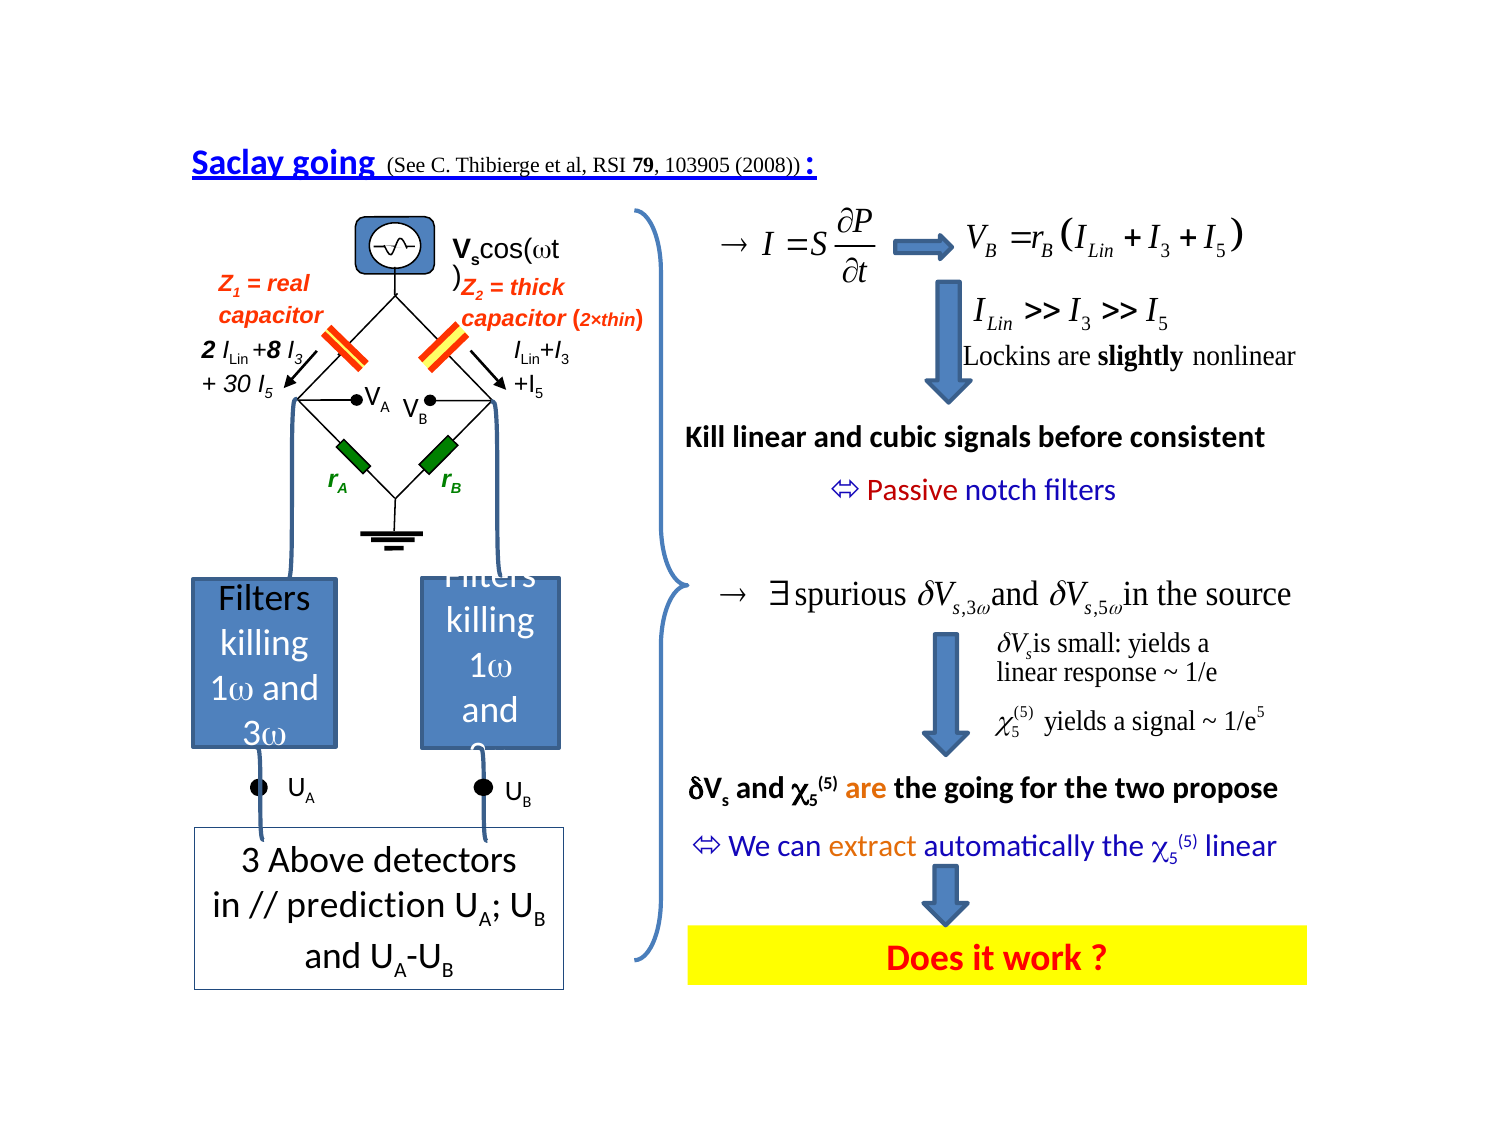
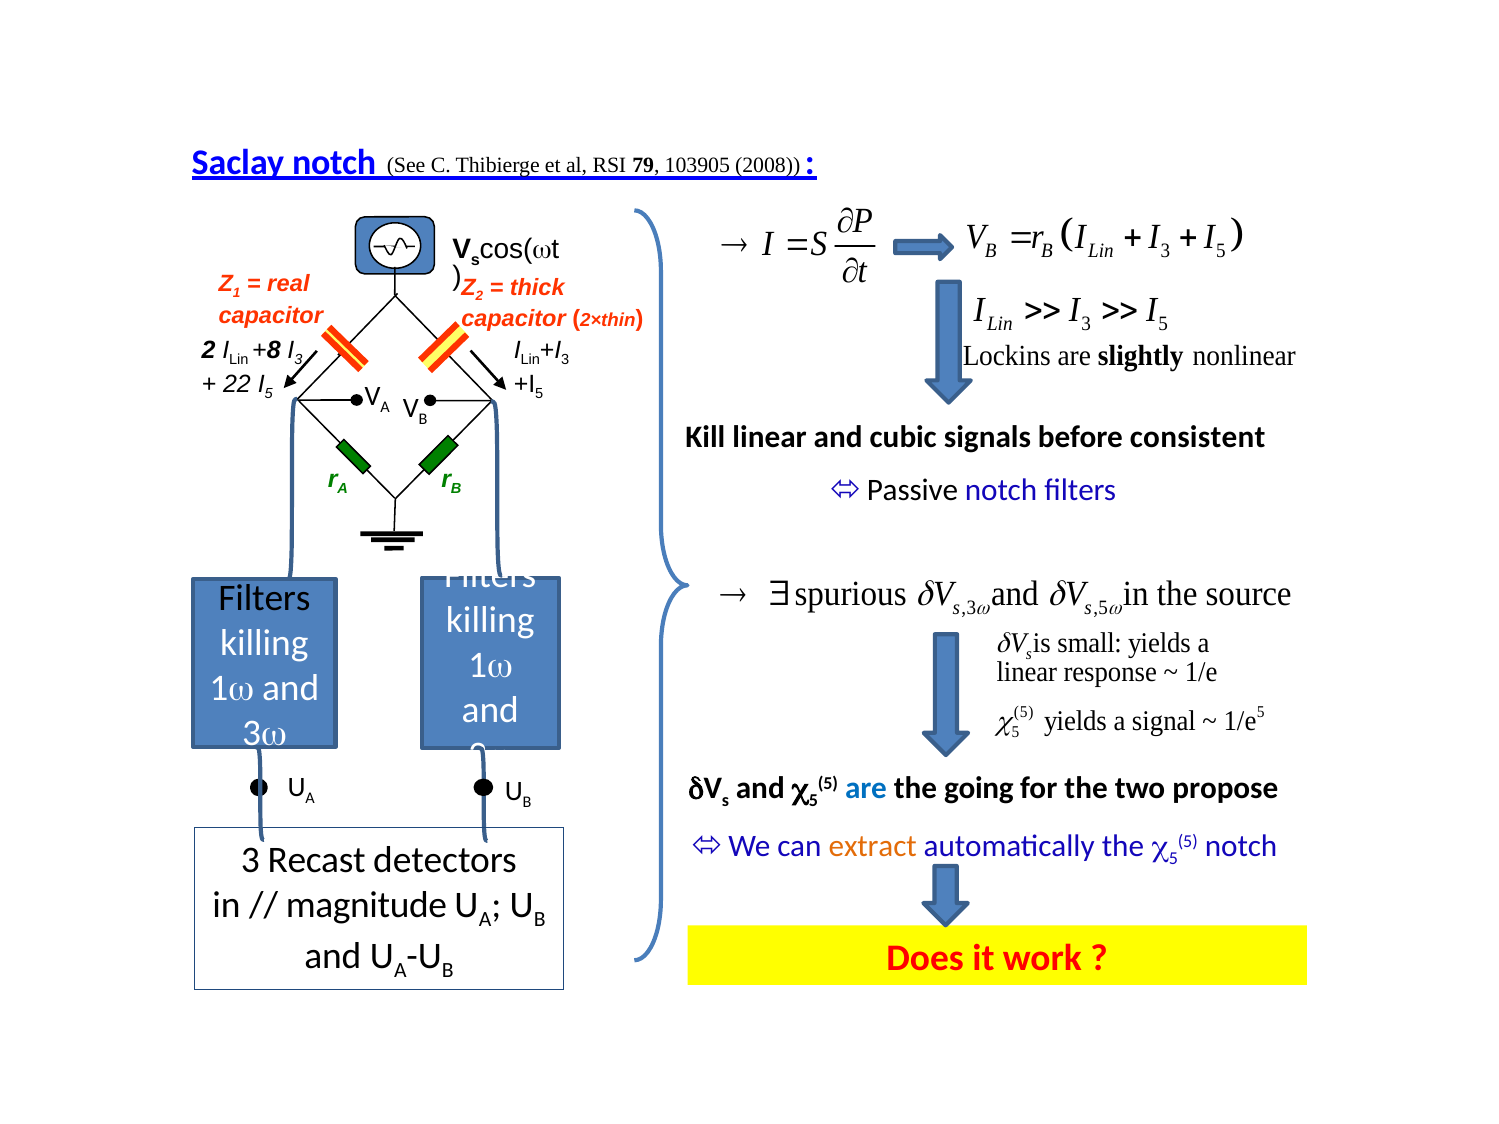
Saclay going: going -> notch
30: 30 -> 22
Passive colour: red -> black
are at (866, 788) colour: orange -> blue
linear at (1241, 847): linear -> notch
Above: Above -> Recast
prediction: prediction -> magnitude
